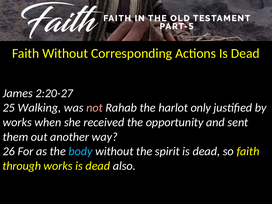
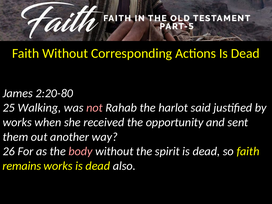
2:20-27: 2:20-27 -> 2:20-80
only: only -> said
body colour: light blue -> pink
through: through -> remains
